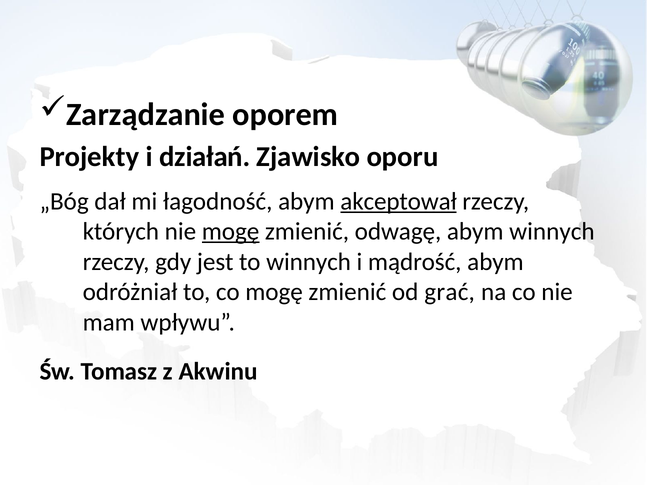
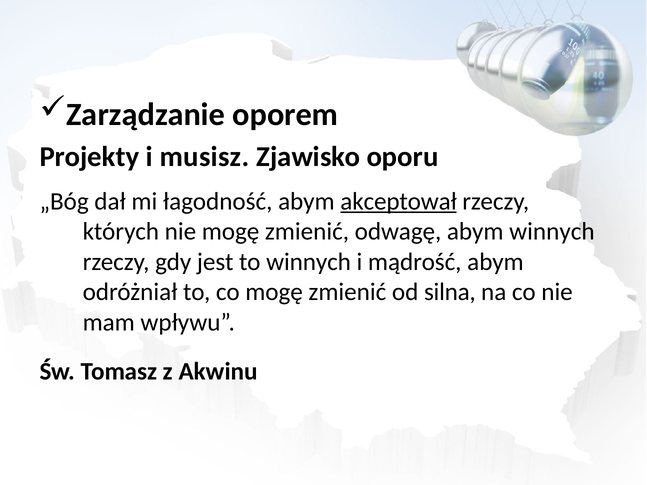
działań: działań -> musisz
mogę at (231, 232) underline: present -> none
grać: grać -> silna
